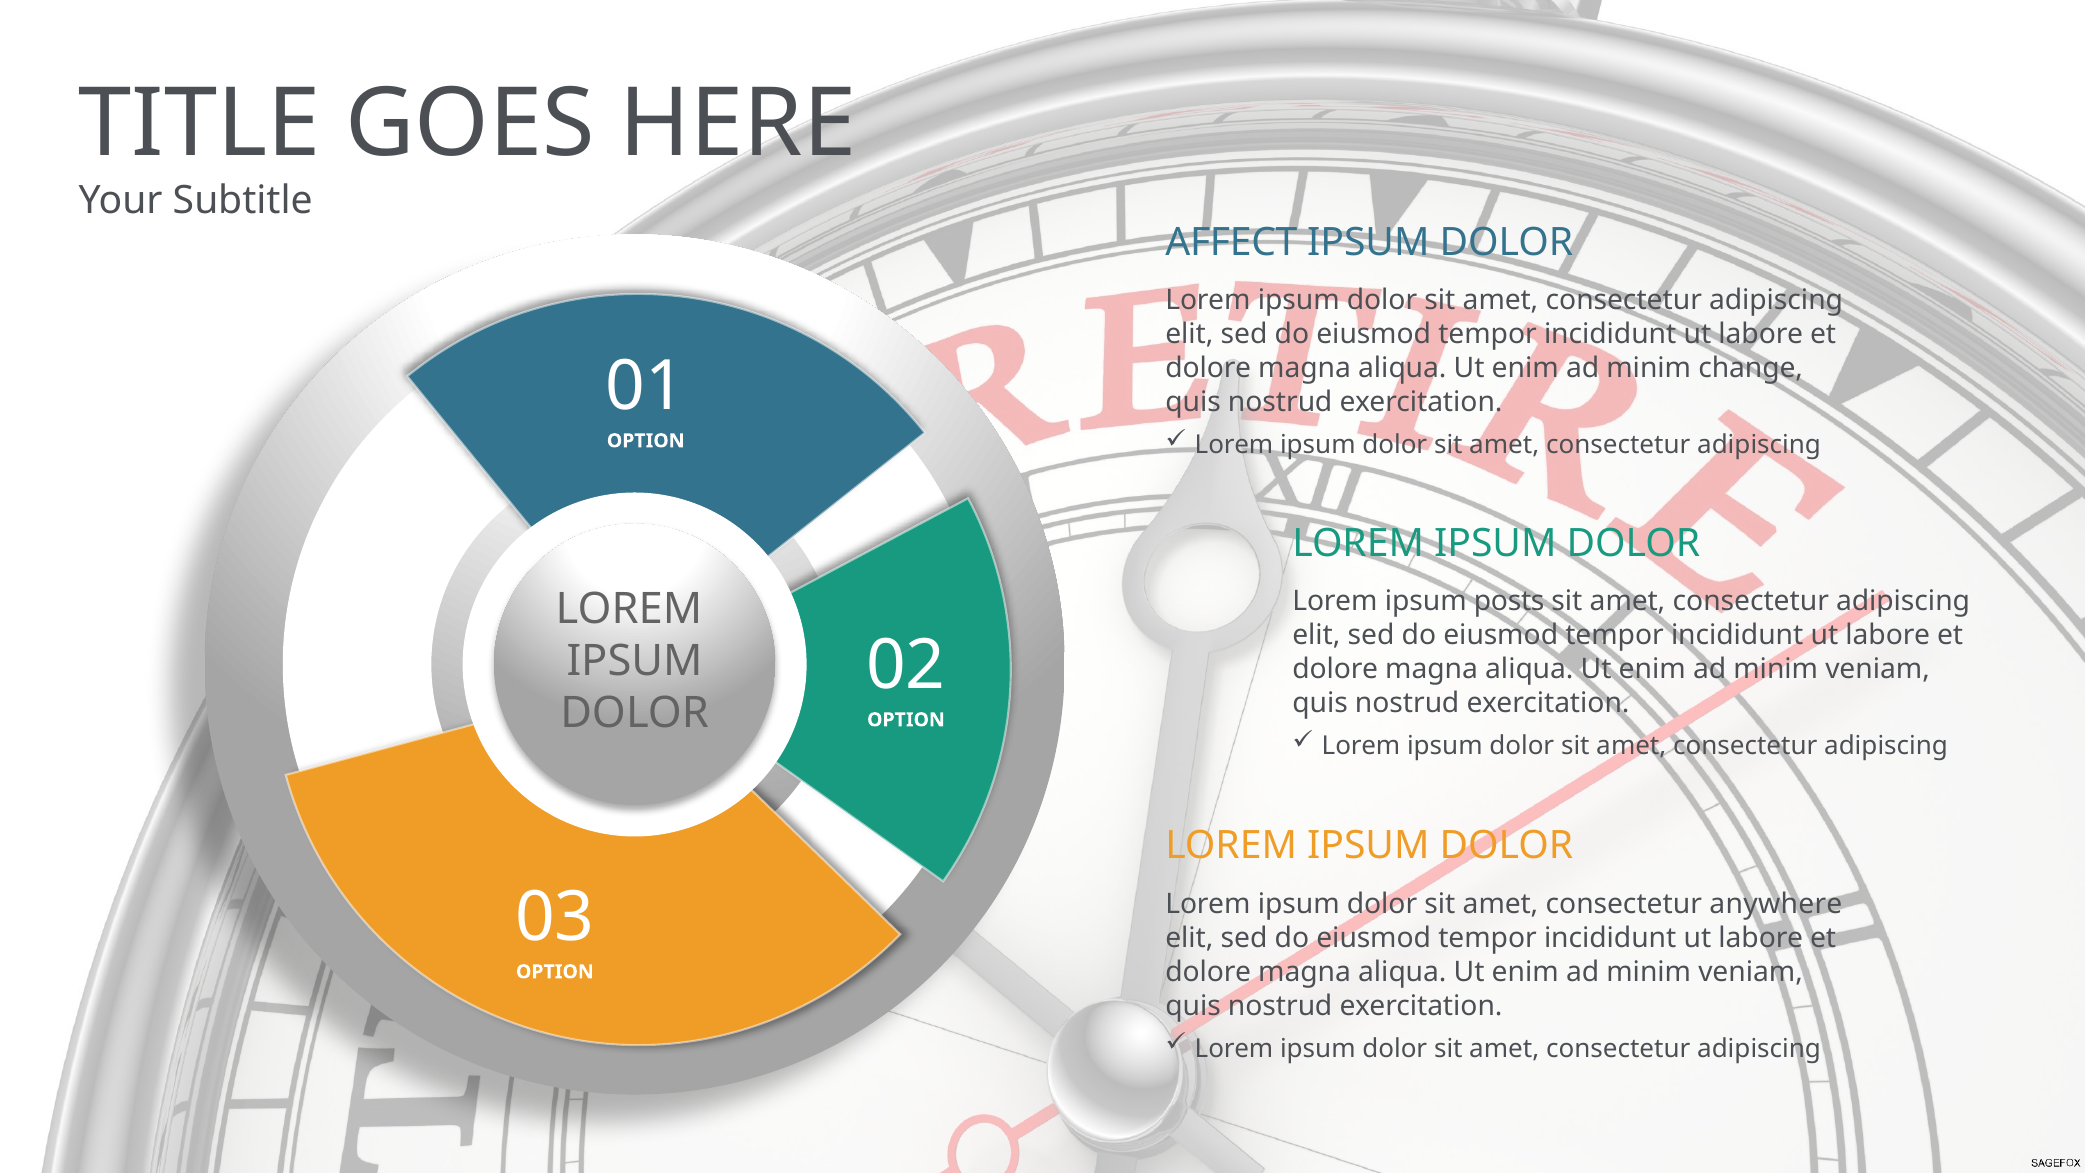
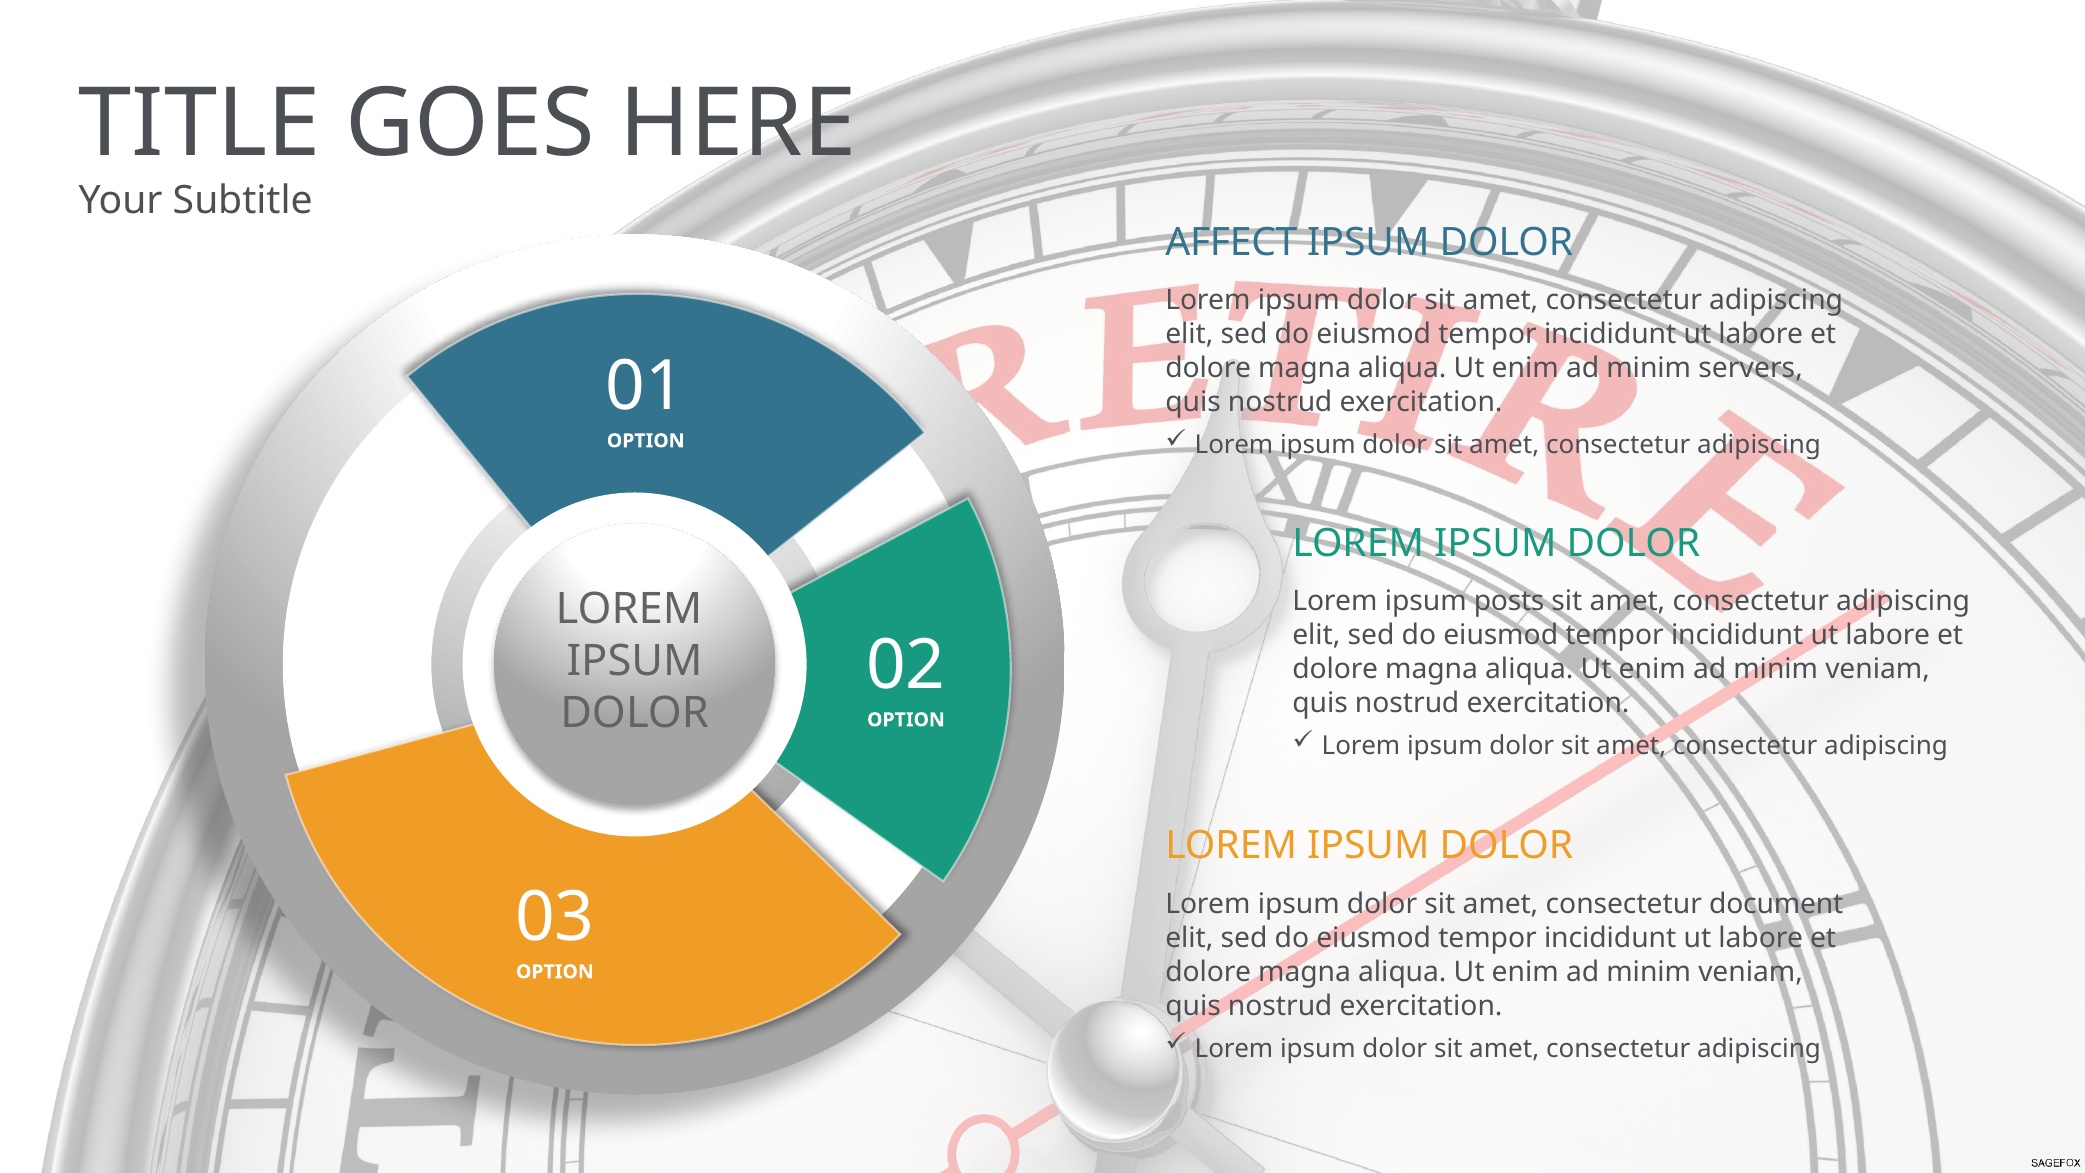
change: change -> servers
anywhere: anywhere -> document
